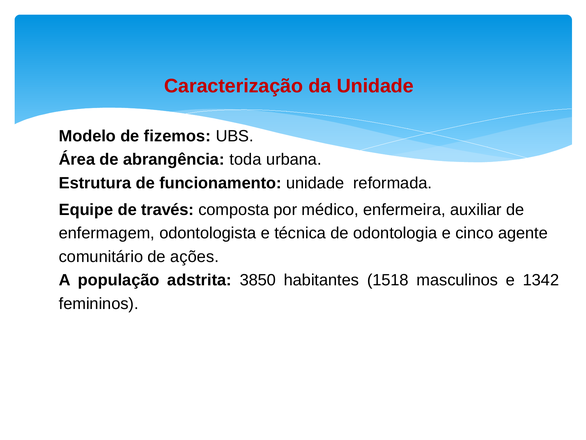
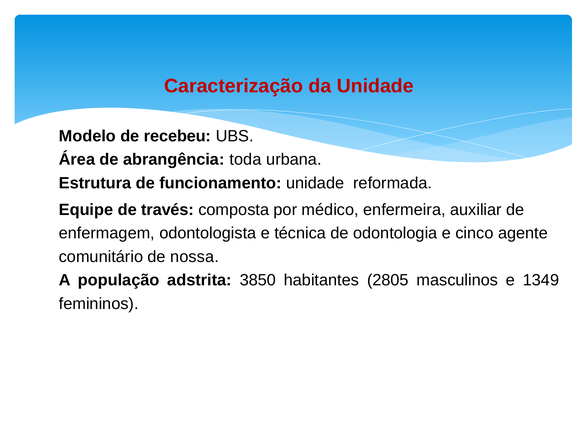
fizemos: fizemos -> recebeu
ações: ações -> nossa
1518: 1518 -> 2805
1342: 1342 -> 1349
